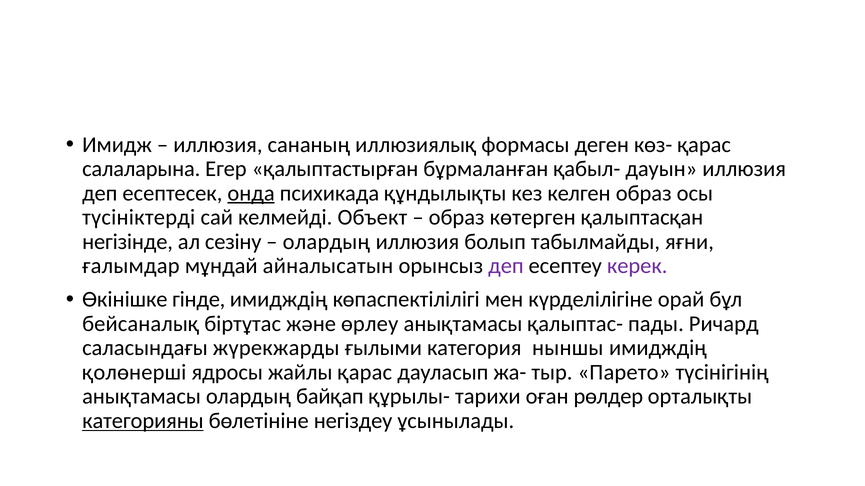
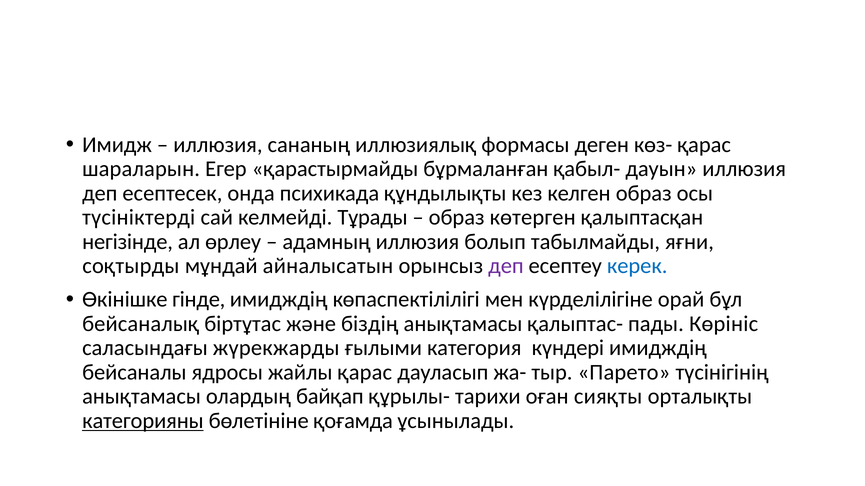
салаларына: салаларына -> шараларын
қалыптастырған: қалыптастырған -> қарастырмайды
онда underline: present -> none
Объект: Объект -> Тұрады
сезіну: сезіну -> өрлеу
олардың at (326, 242): олардың -> адамның
ғалымдар: ғалымдар -> соқтырды
керек colour: purple -> blue
өрлеу: өрлеу -> біздің
Ричард: Ричард -> Көрініс
ныншы: ныншы -> күндері
қолөнерші: қолөнерші -> бейсаналы
рөлдер: рөлдер -> сияқты
негіздеу: негіздеу -> қоғамда
